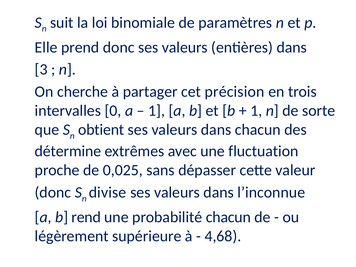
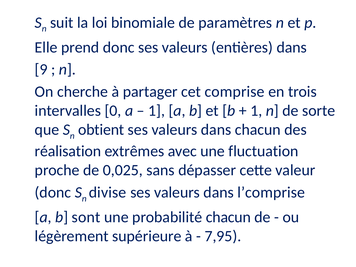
3: 3 -> 9
précision: précision -> comprise
détermine: détermine -> réalisation
l’inconnue: l’inconnue -> l’comprise
rend: rend -> sont
4,68: 4,68 -> 7,95
